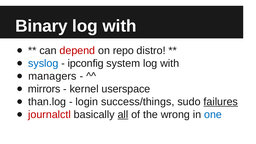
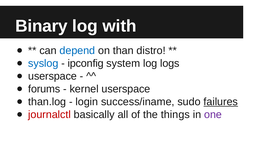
depend colour: red -> blue
repo: repo -> than
system log with: with -> logs
managers at (52, 76): managers -> userspace
mirrors: mirrors -> forums
success/things: success/things -> success/iname
all underline: present -> none
wrong: wrong -> things
one colour: blue -> purple
